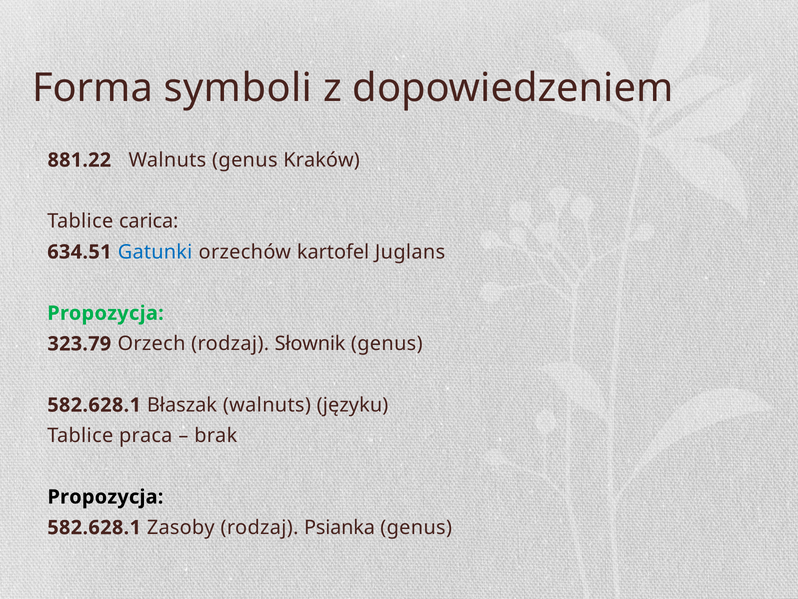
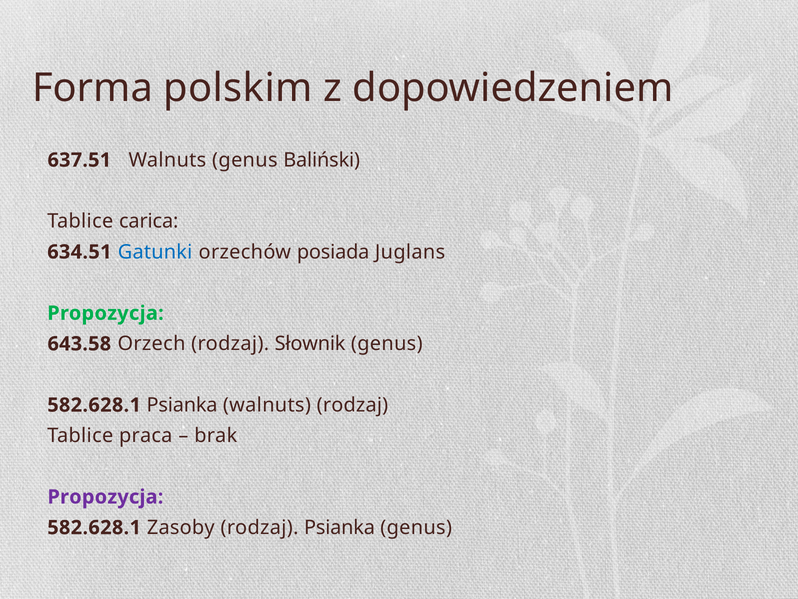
symboli: symboli -> polskim
881.22: 881.22 -> 637.51
Kraków: Kraków -> Baliński
kartofel: kartofel -> posiada
323.79: 323.79 -> 643.58
582.628.1 Błaszak: Błaszak -> Psianka
walnuts języku: języku -> rodzaj
Propozycja at (105, 497) colour: black -> purple
